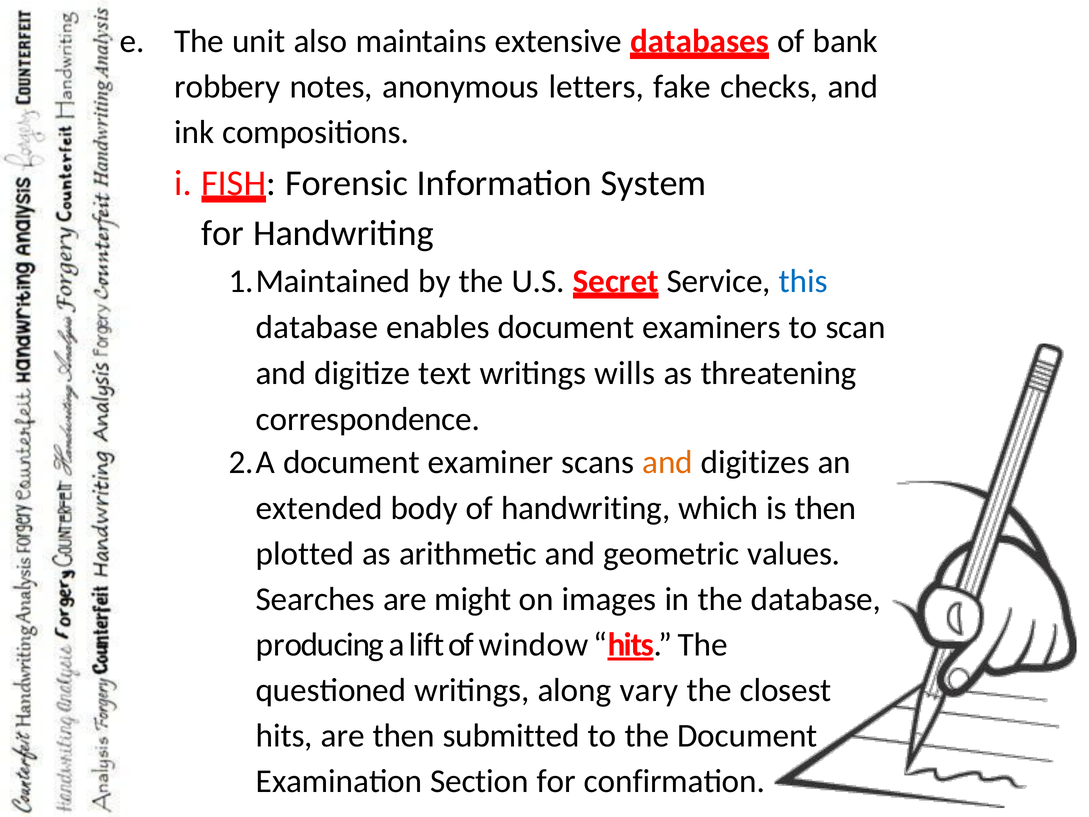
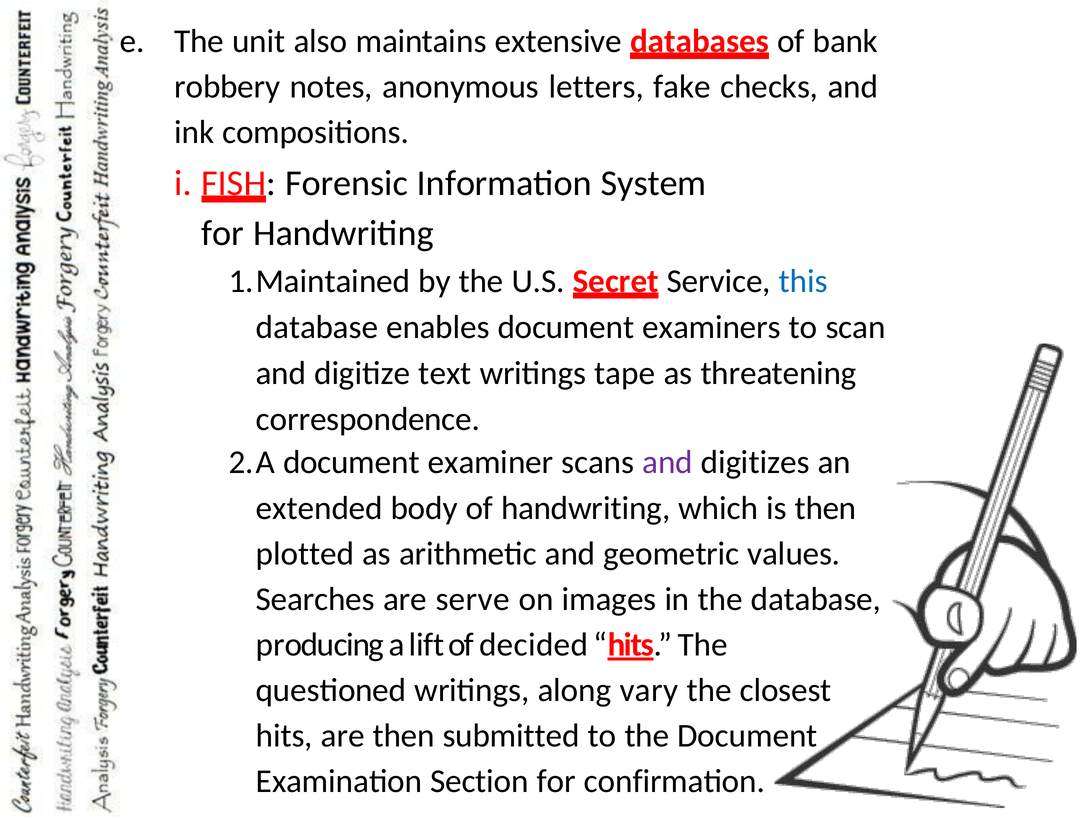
wills: wills -> tape
and at (668, 462) colour: orange -> purple
might: might -> serve
window: window -> decided
